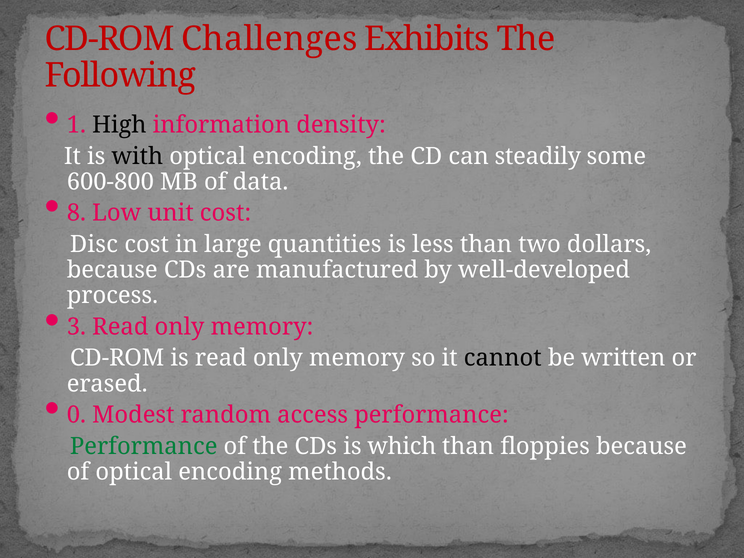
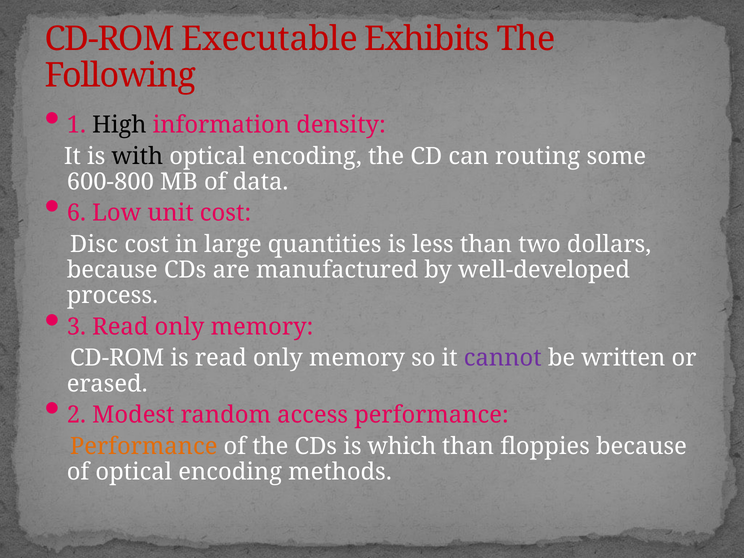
Challenges: Challenges -> Executable
steadily: steadily -> routing
8: 8 -> 6
cannot colour: black -> purple
0: 0 -> 2
Performance at (144, 446) colour: green -> orange
